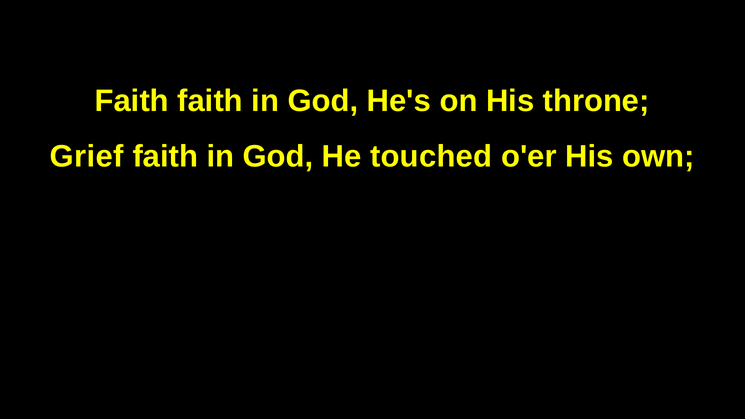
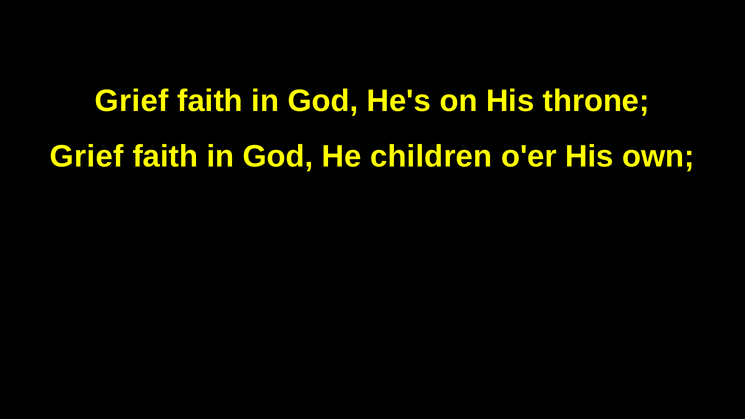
Faith at (132, 101): Faith -> Grief
touched: touched -> children
